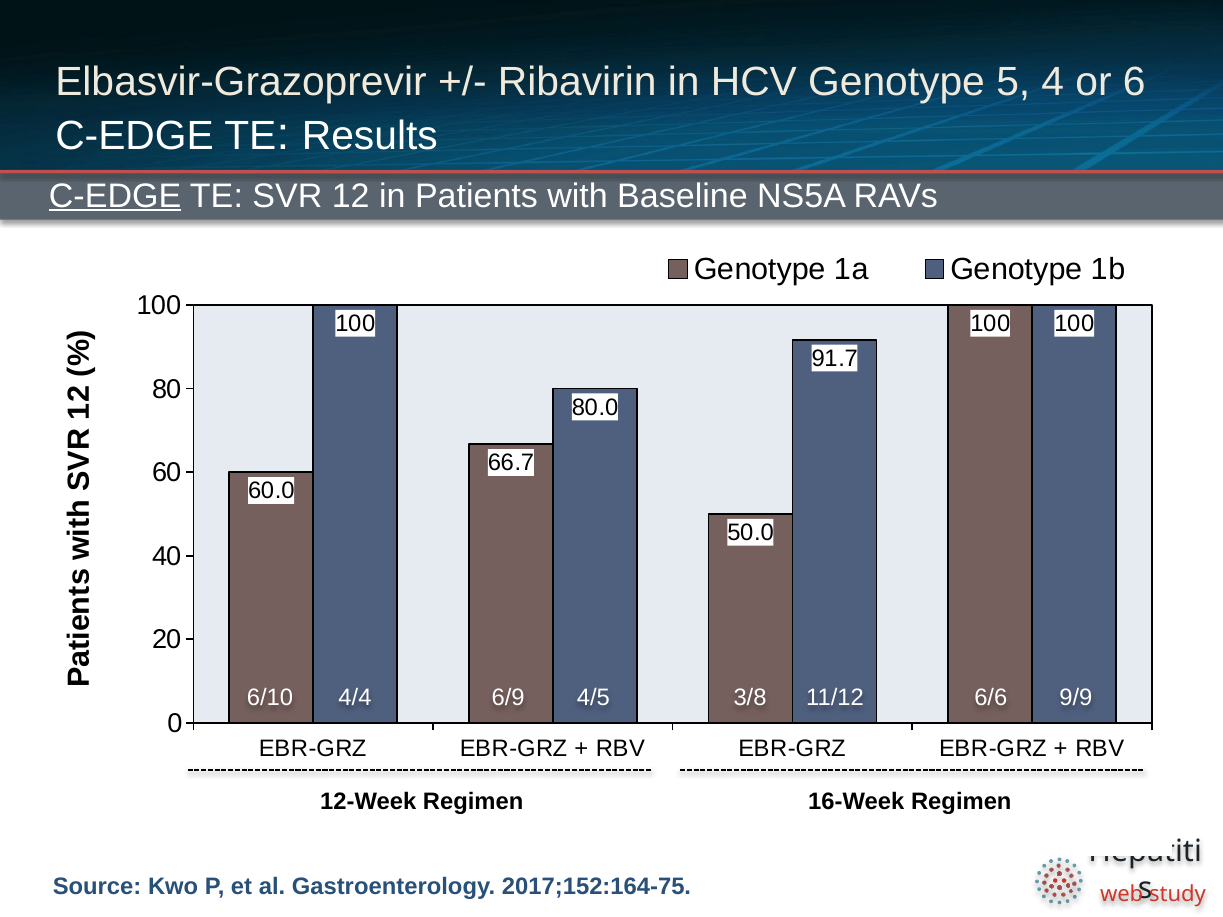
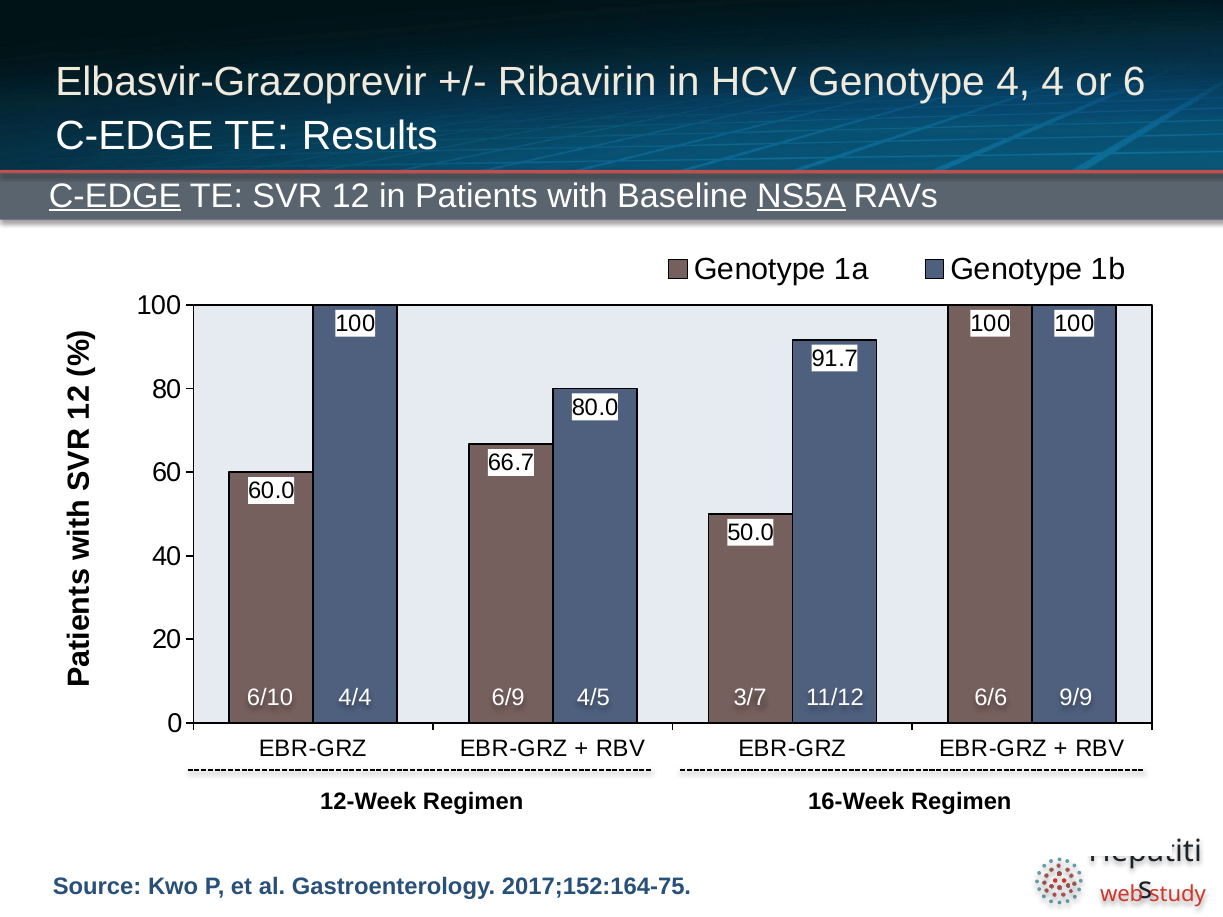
Genotype 5: 5 -> 4
NS5A underline: none -> present
3/8: 3/8 -> 3/7
